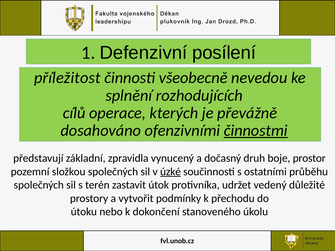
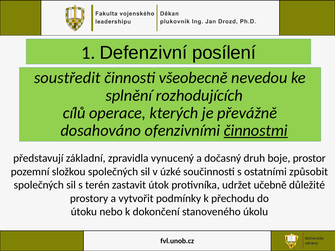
příležitost: příležitost -> soustředit
úzké underline: present -> none
průběhu: průběhu -> způsobit
vedený: vedený -> učebně
